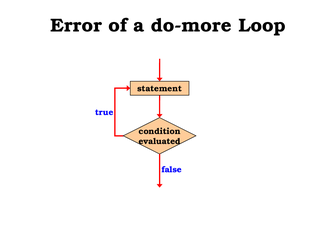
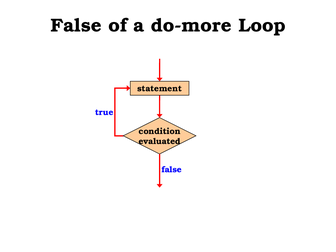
Error at (76, 25): Error -> False
